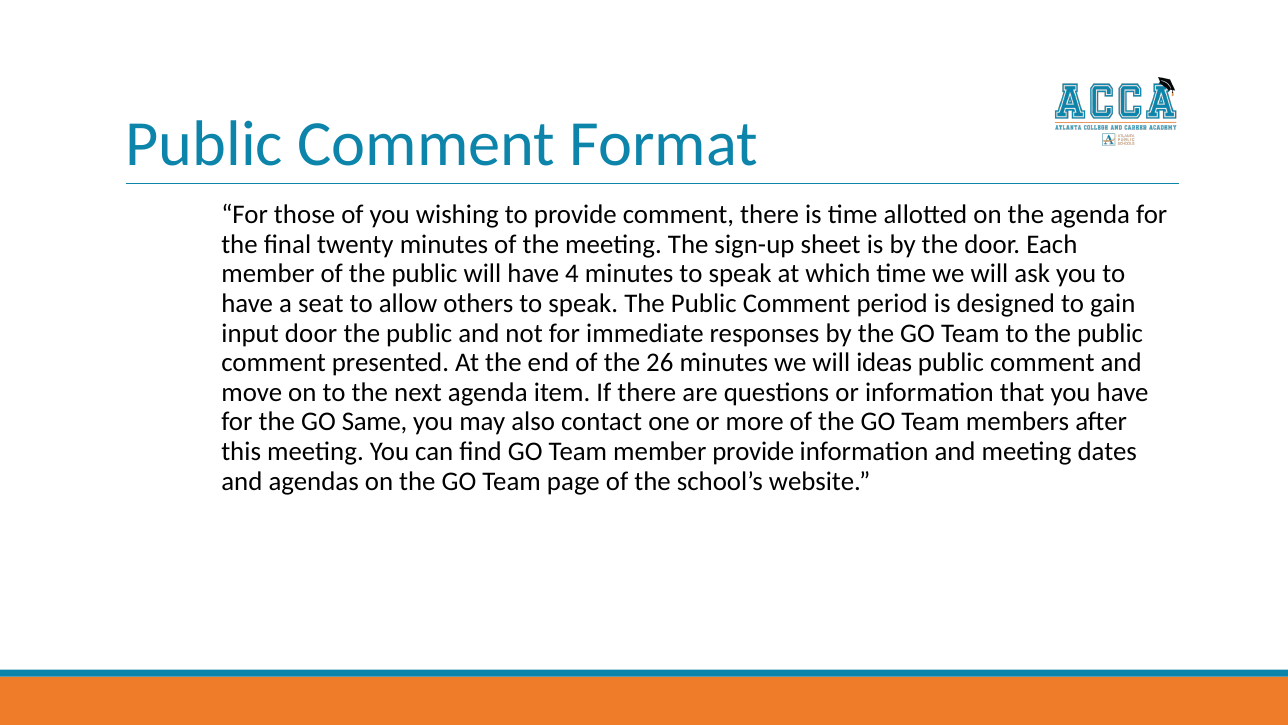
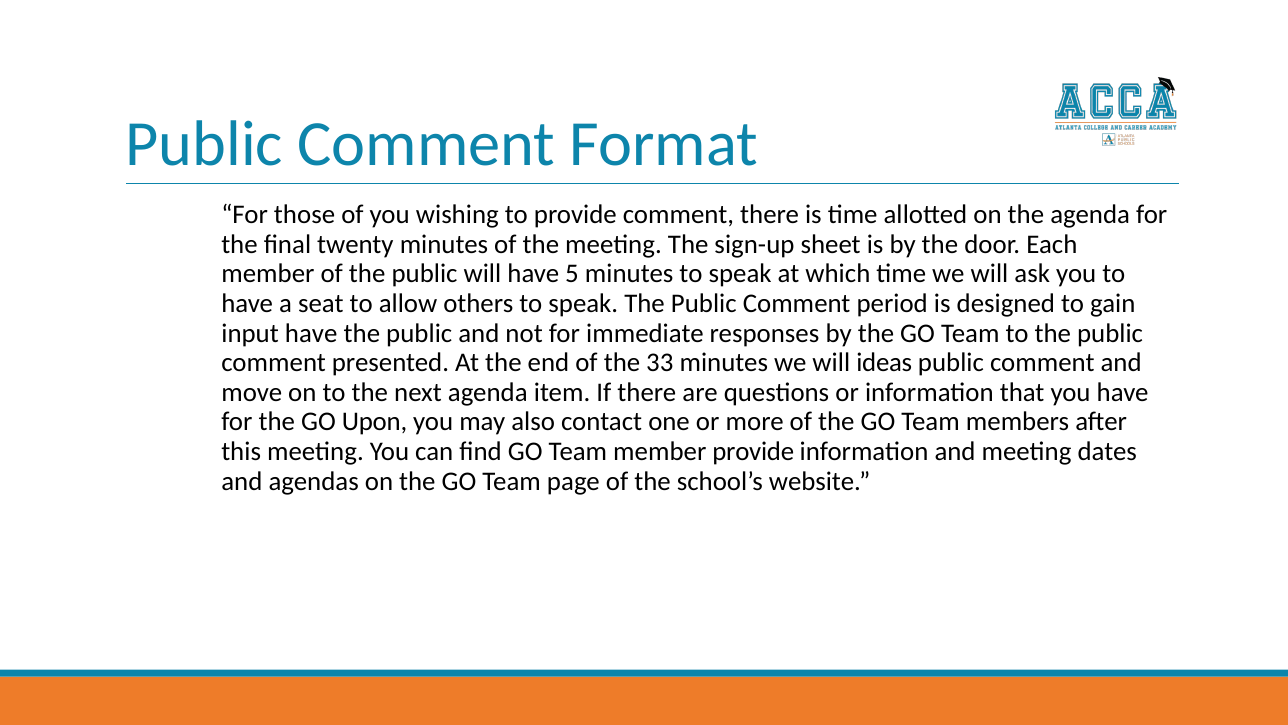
4: 4 -> 5
input door: door -> have
26: 26 -> 33
Same: Same -> Upon
